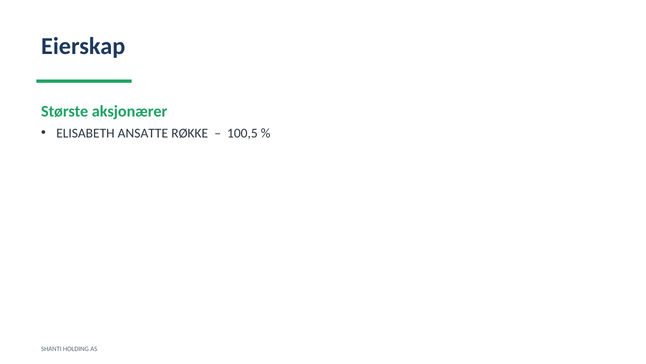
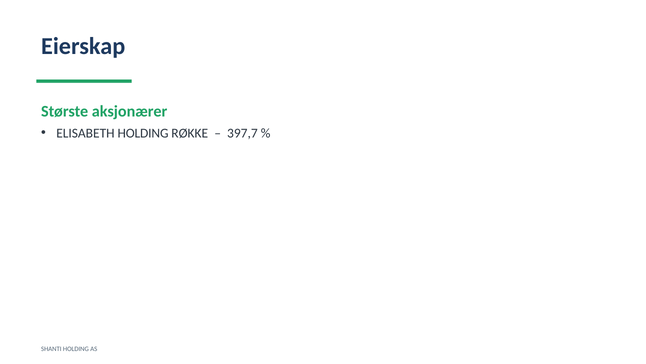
ELISABETH ANSATTE: ANSATTE -> HOLDING
100,5: 100,5 -> 397,7
